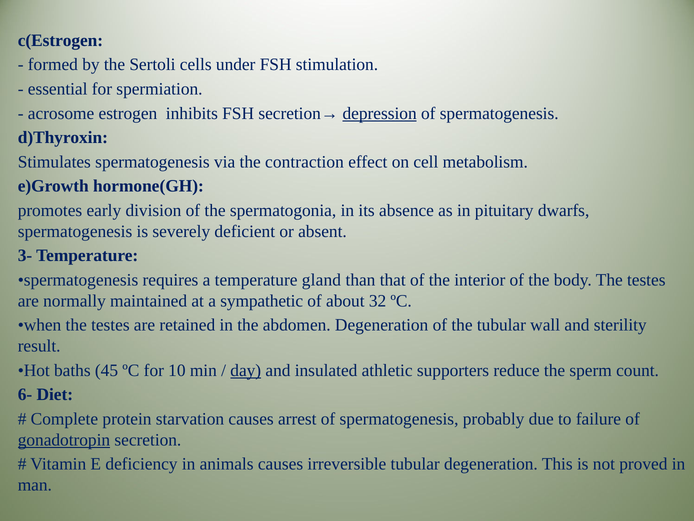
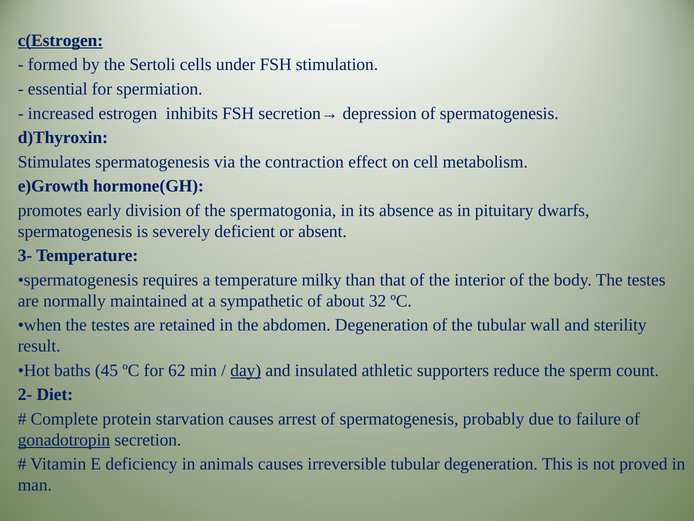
c)Estrogen underline: none -> present
acrosome: acrosome -> increased
depression underline: present -> none
gland: gland -> milky
10: 10 -> 62
6-: 6- -> 2-
